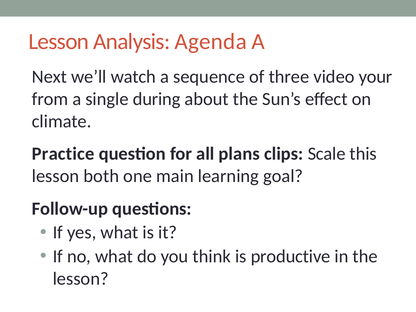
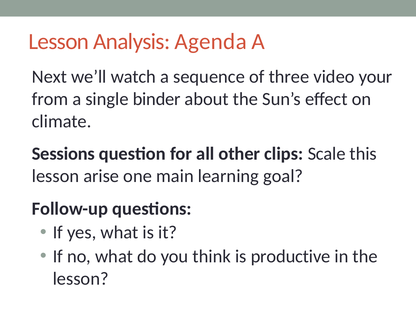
during: during -> binder
Practice: Practice -> Sessions
plans: plans -> other
both: both -> arise
